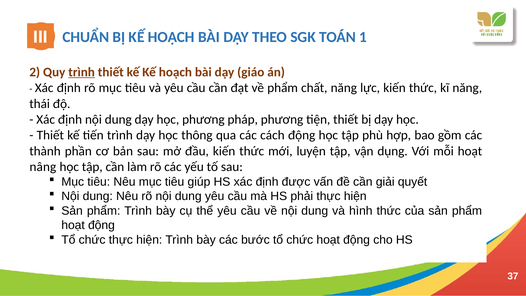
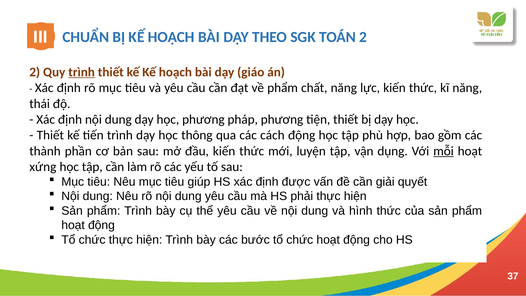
TOÁN 1: 1 -> 2
mỗi underline: none -> present
nâng: nâng -> xứng
